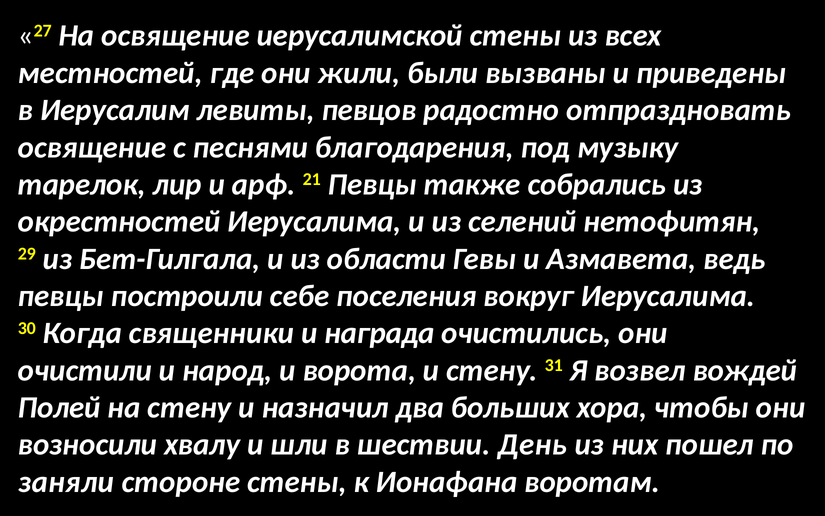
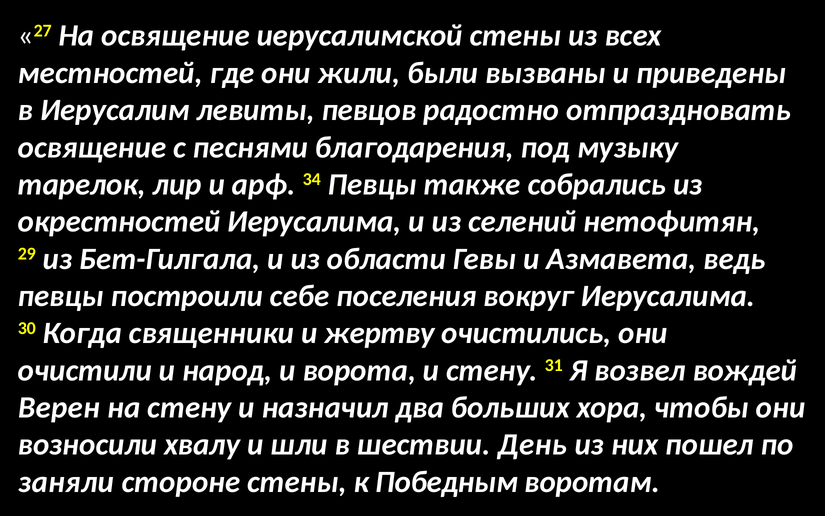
21: 21 -> 34
награда: награда -> жертву
Полей: Полей -> Верен
Ионафана: Ионафана -> Победным
